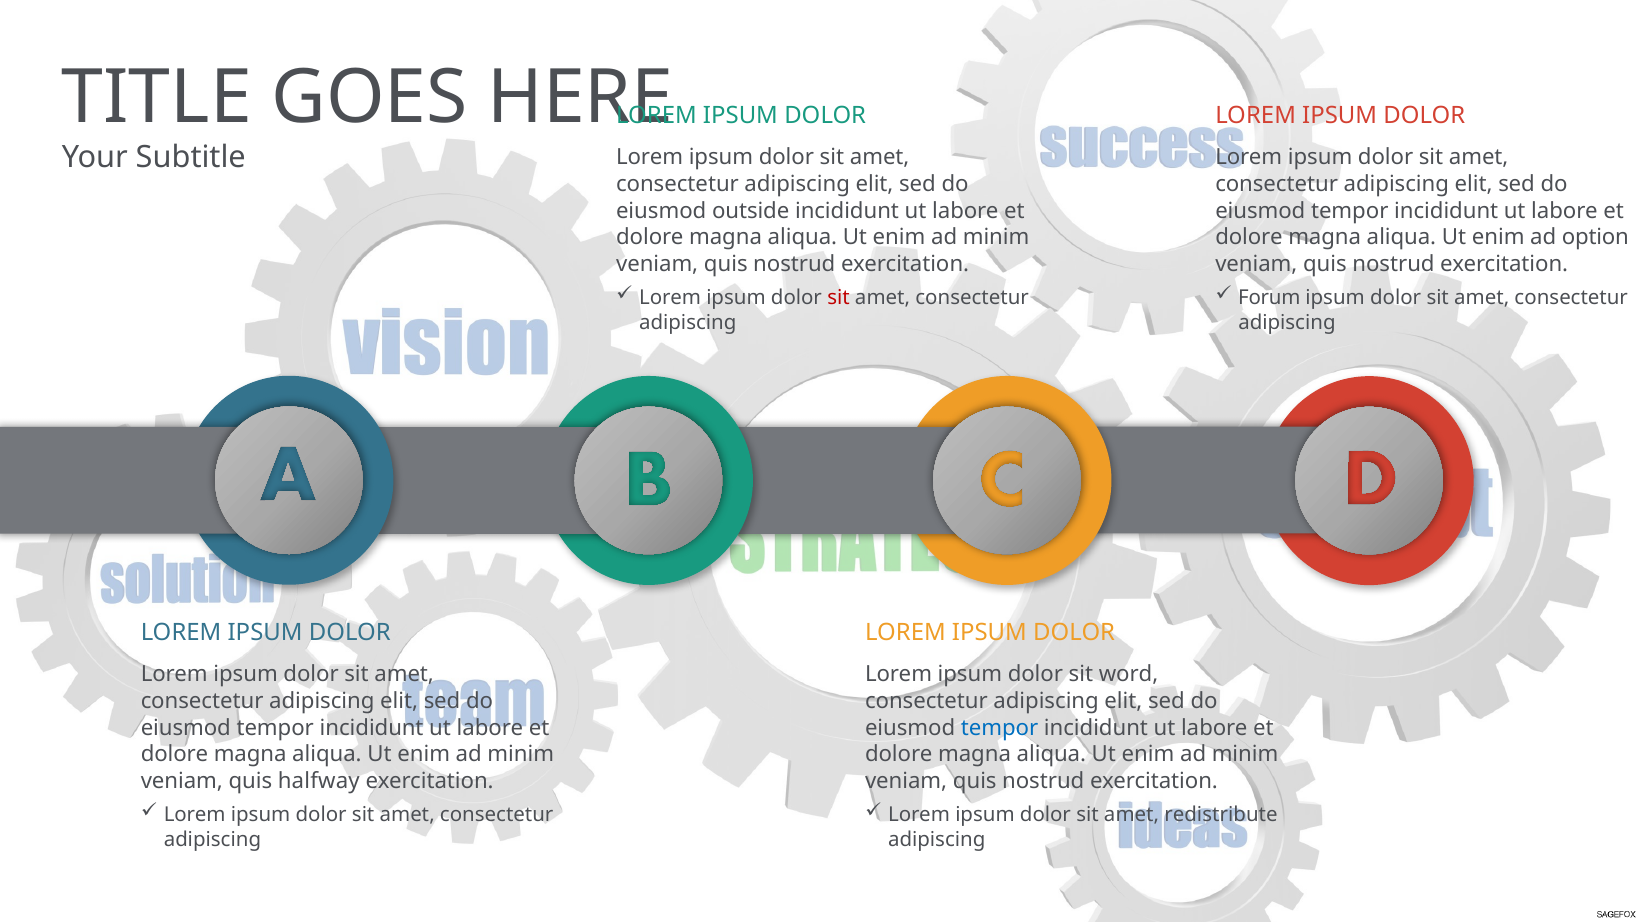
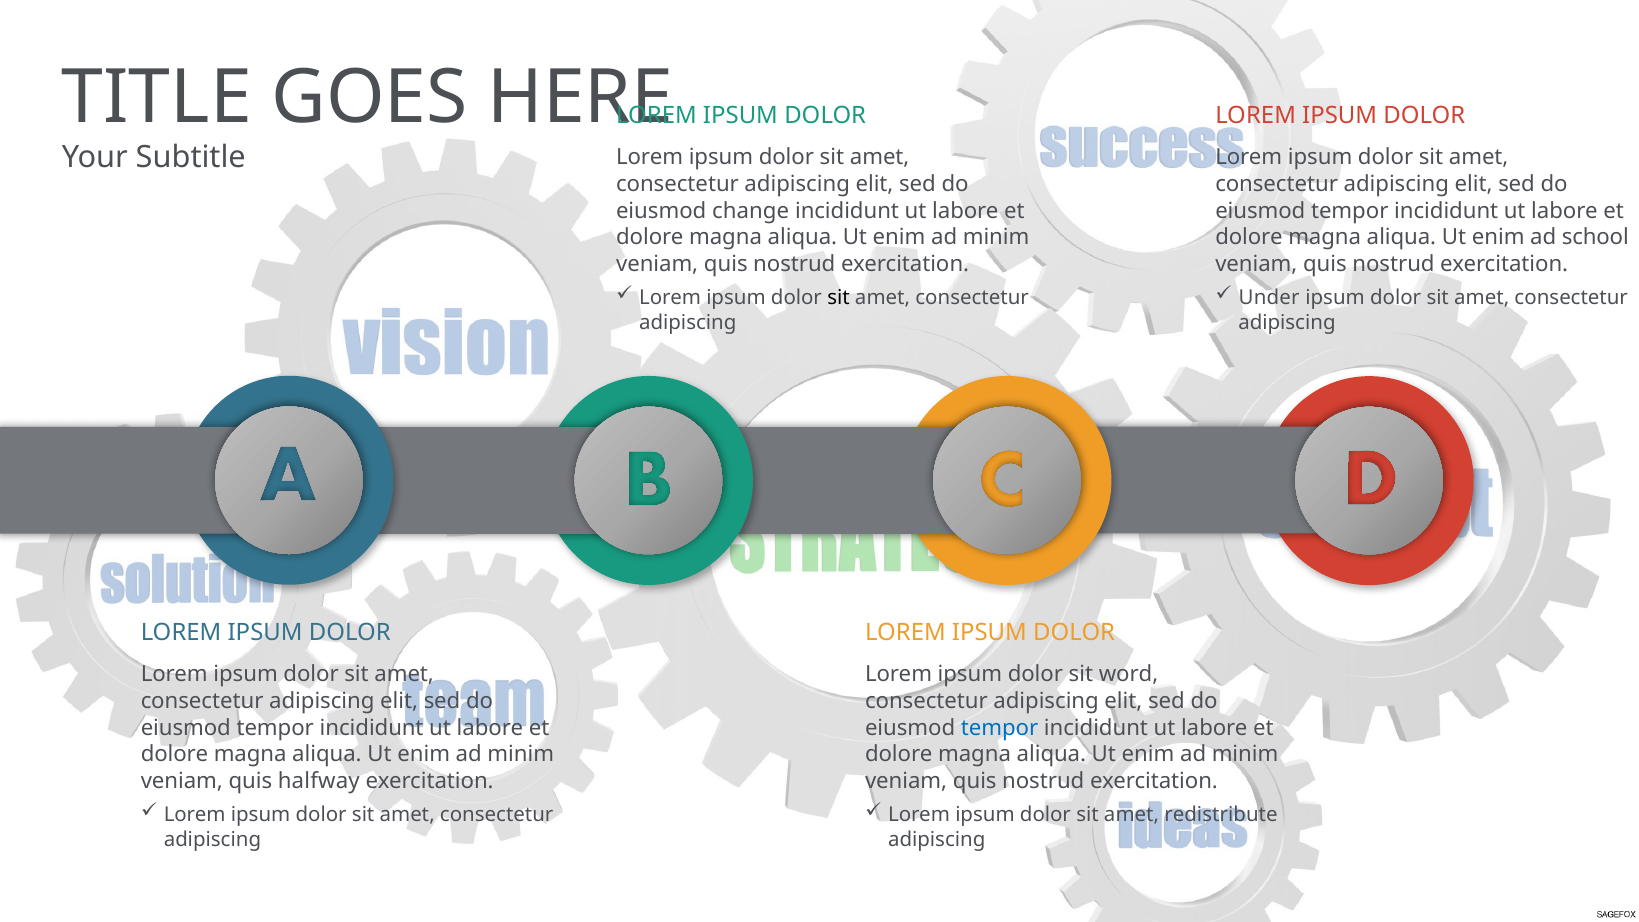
outside: outside -> change
option: option -> school
sit at (839, 298) colour: red -> black
Forum: Forum -> Under
